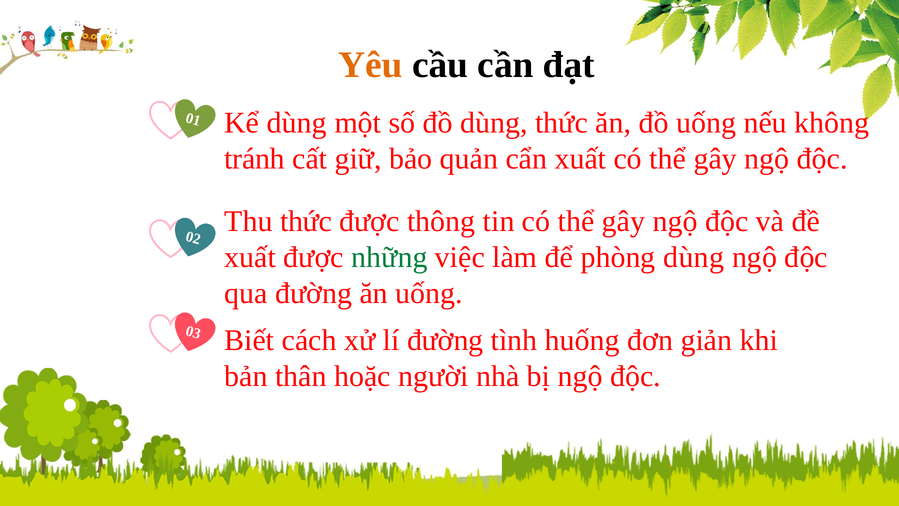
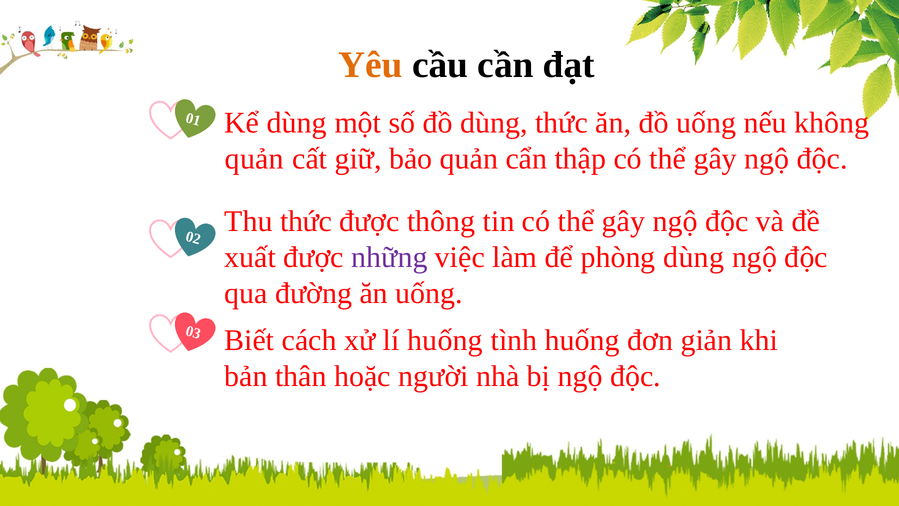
tránh at (255, 159): tránh -> quản
cẩn xuất: xuất -> thập
những colour: green -> purple
lí đường: đường -> huống
